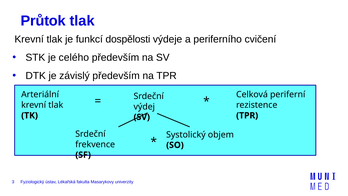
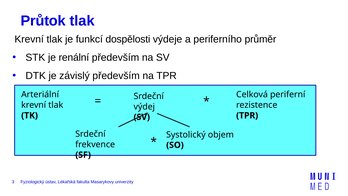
cvičení: cvičení -> průměr
celého: celého -> renální
